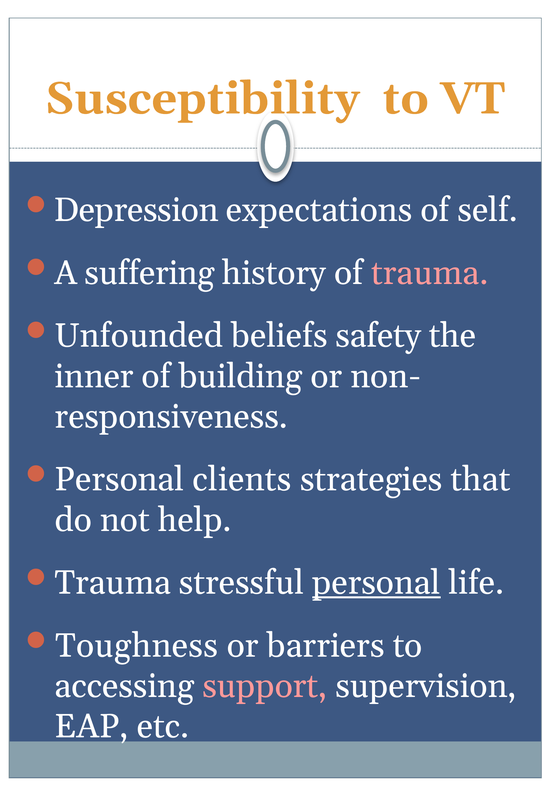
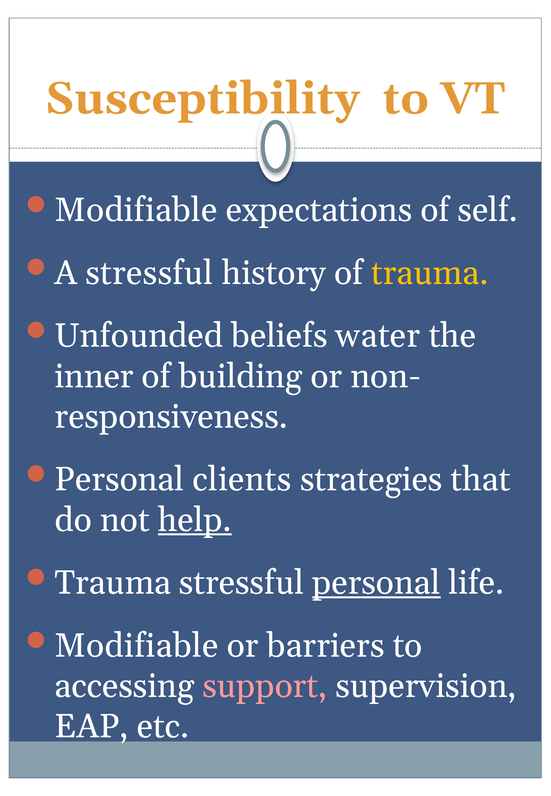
Depression at (136, 210): Depression -> Modifiable
A suffering: suffering -> stressful
trauma at (430, 273) colour: pink -> yellow
safety: safety -> water
help underline: none -> present
Toughness at (136, 646): Toughness -> Modifiable
